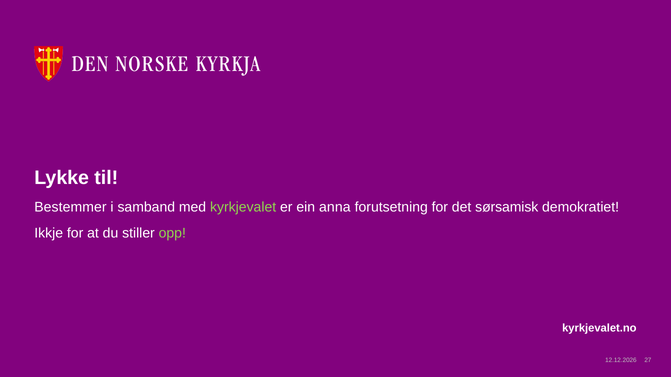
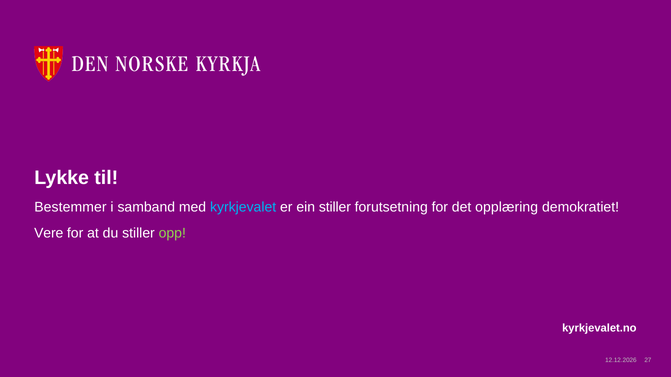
kyrkjevalet colour: light green -> light blue
ein anna: anna -> stiller
sørsamisk: sørsamisk -> opplæring
Ikkje: Ikkje -> Vere
